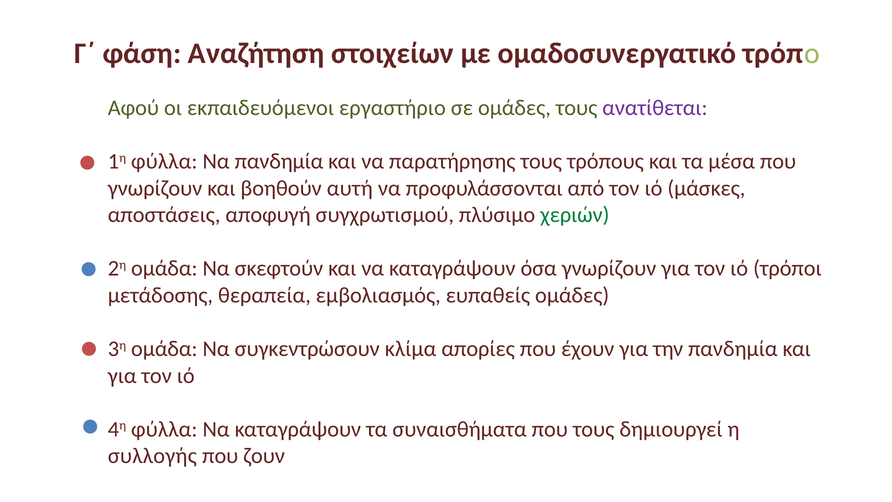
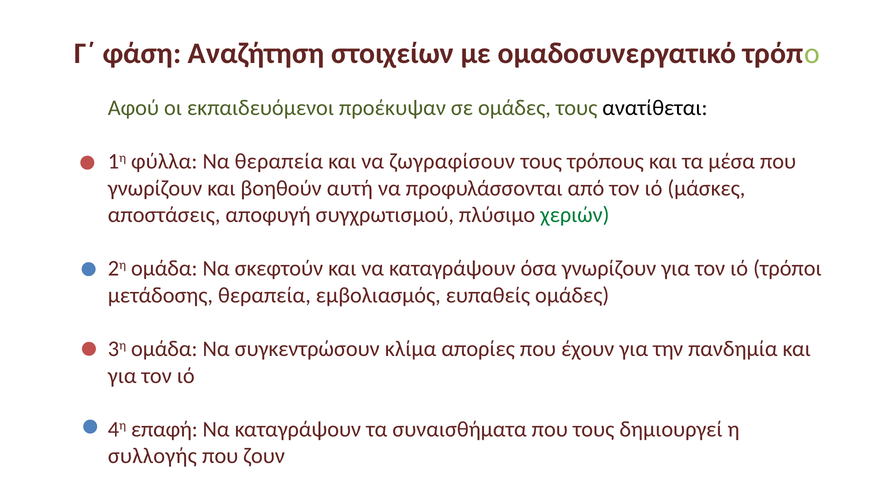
εργαστήριο: εργαστήριο -> προέκυψαν
ανατίθεται colour: purple -> black
Να πανδημία: πανδημία -> θεραπεία
παρατήρησης: παρατήρησης -> ζωγραφίσουν
4η φύλλα: φύλλα -> επαφή
